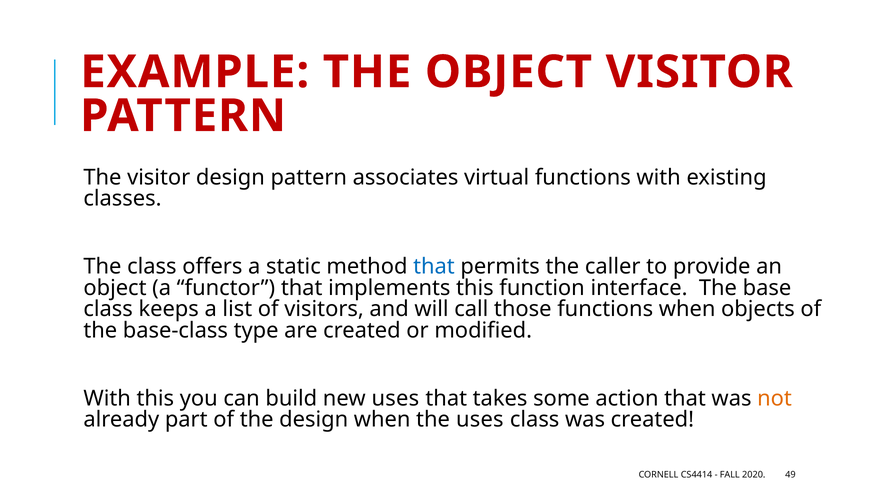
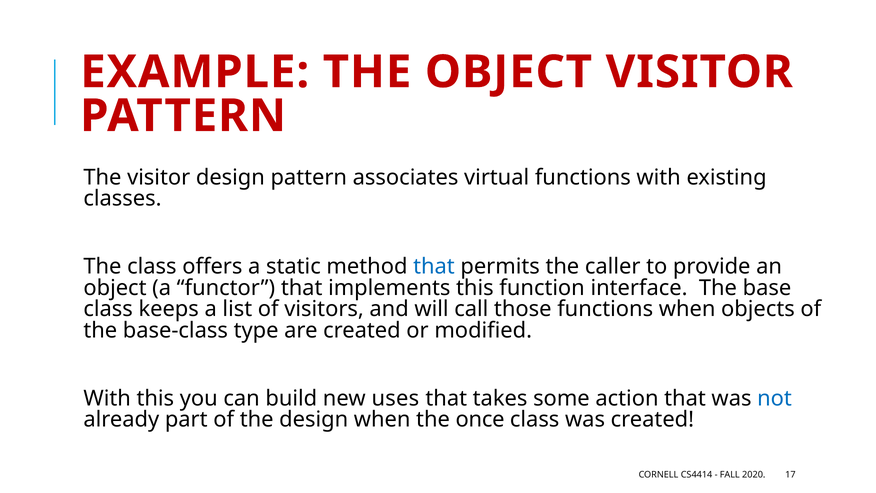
not colour: orange -> blue
the uses: uses -> once
49: 49 -> 17
